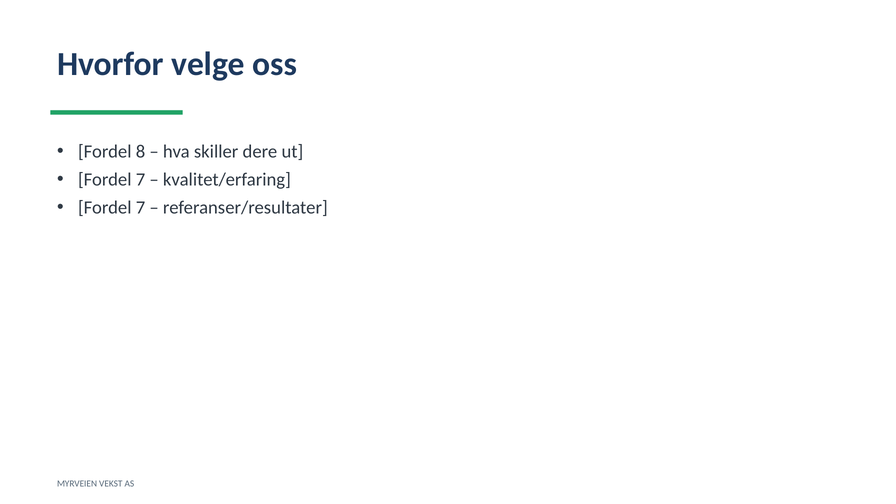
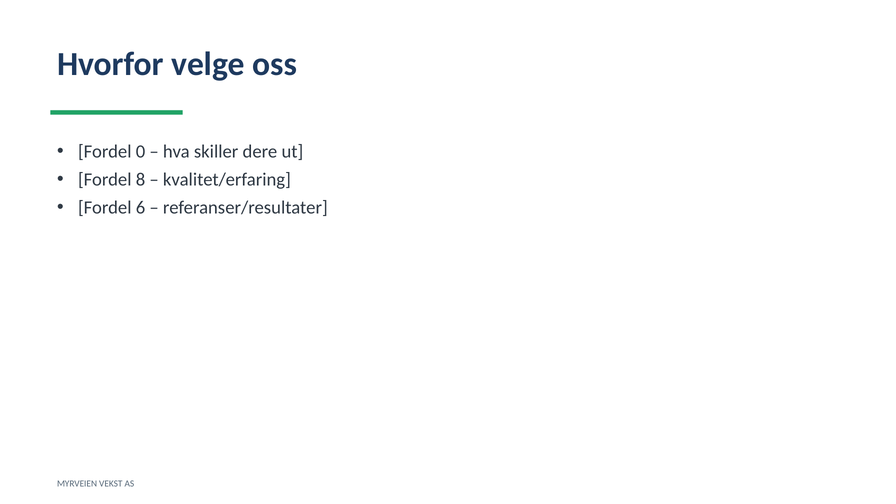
8: 8 -> 0
7 at (141, 180): 7 -> 8
7 at (141, 208): 7 -> 6
